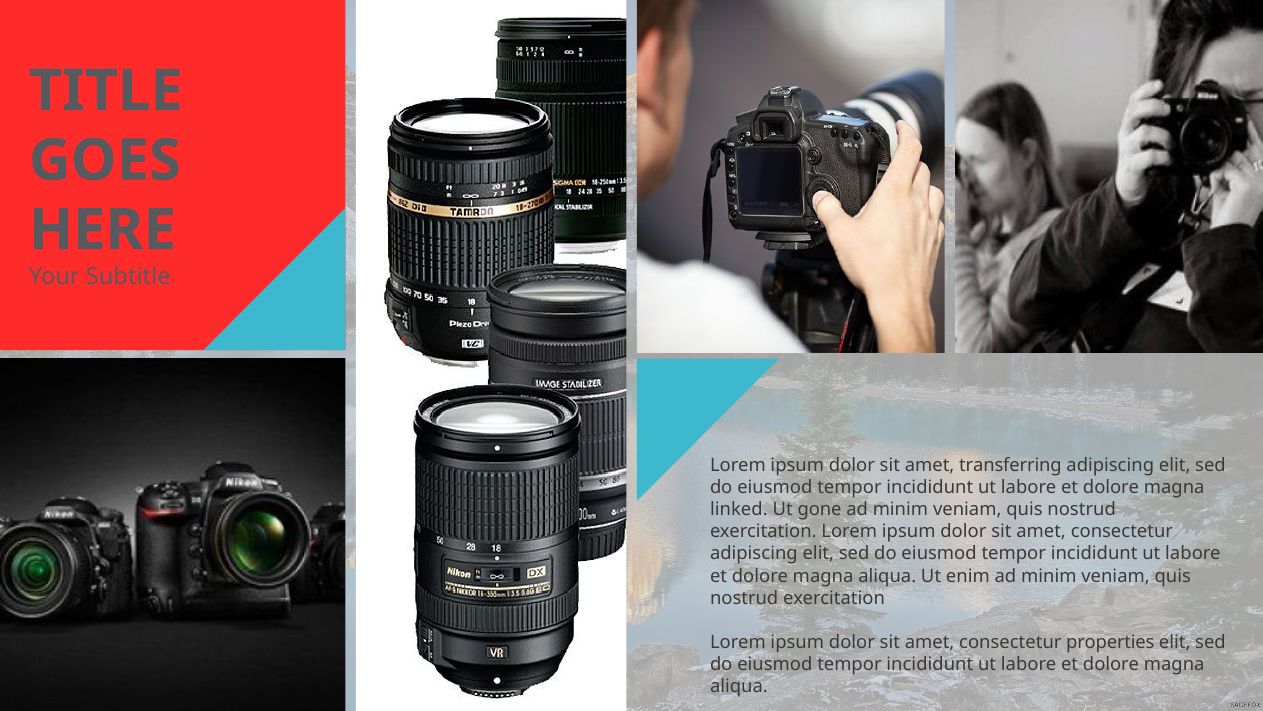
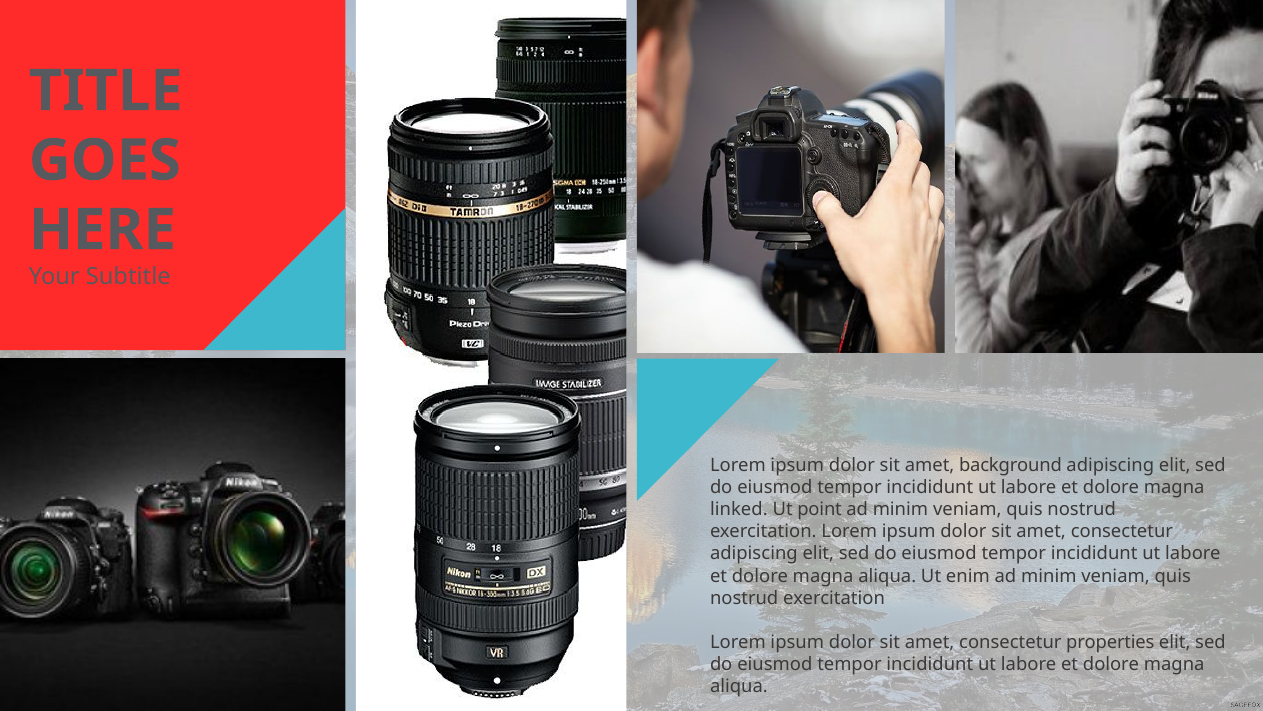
transferring: transferring -> background
gone: gone -> point
